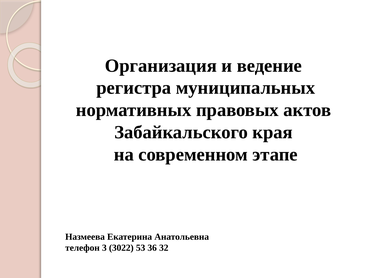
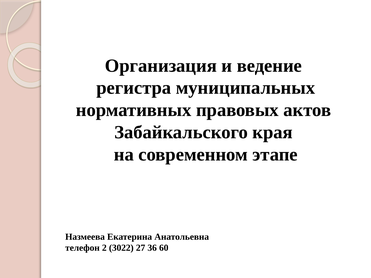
3: 3 -> 2
53: 53 -> 27
32: 32 -> 60
